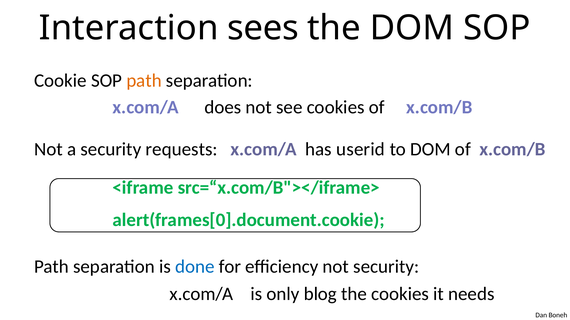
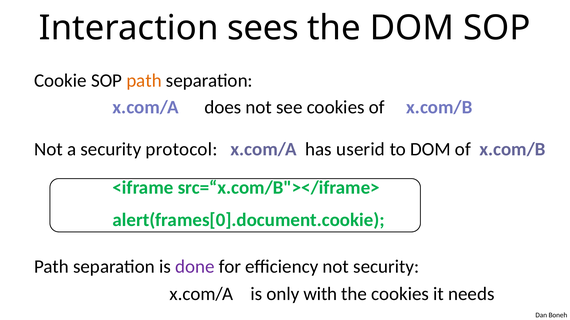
requests: requests -> protocol
done colour: blue -> purple
blog: blog -> with
